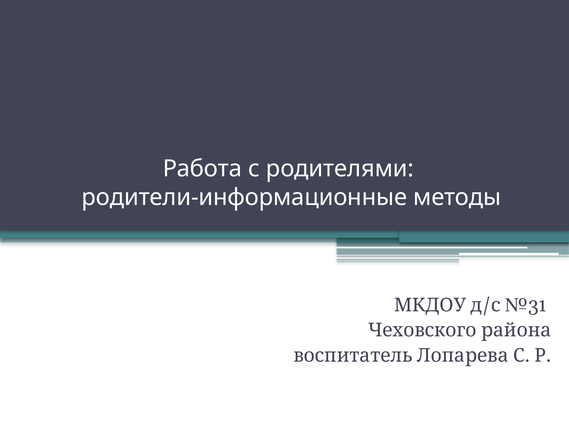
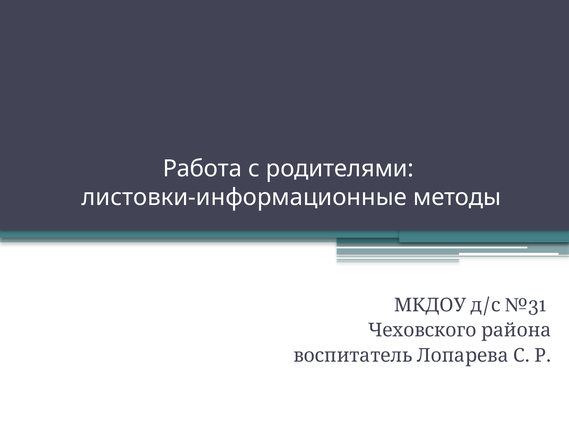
родители-информационные: родители-информационные -> листовки-информационные
